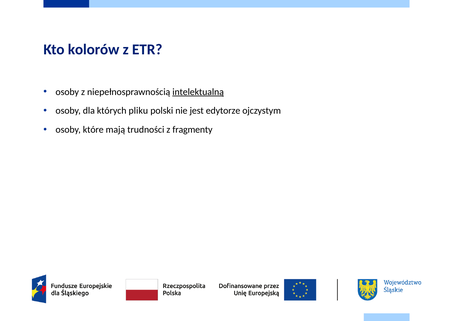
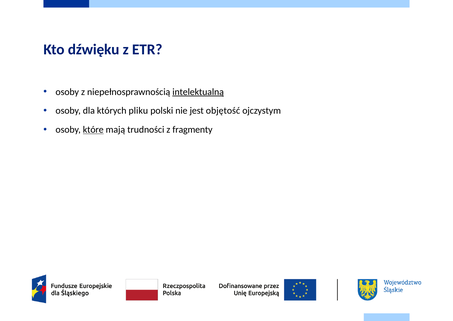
kolorów: kolorów -> dźwięku
edytorze: edytorze -> objętość
które underline: none -> present
